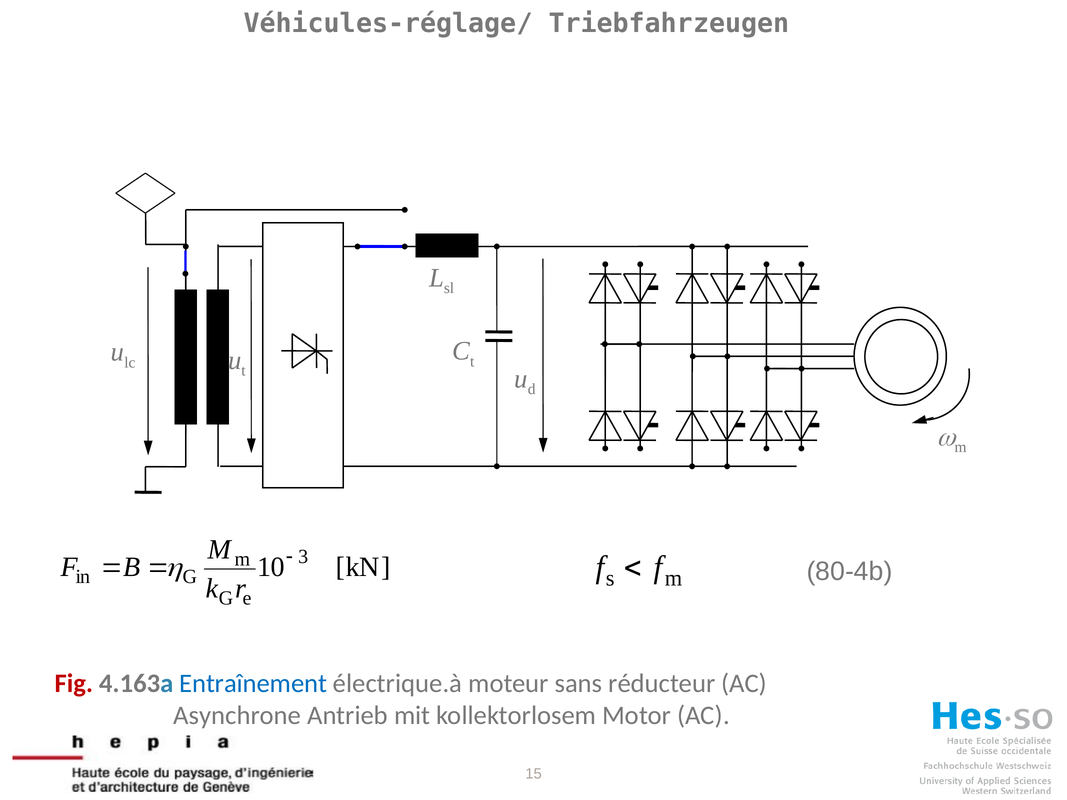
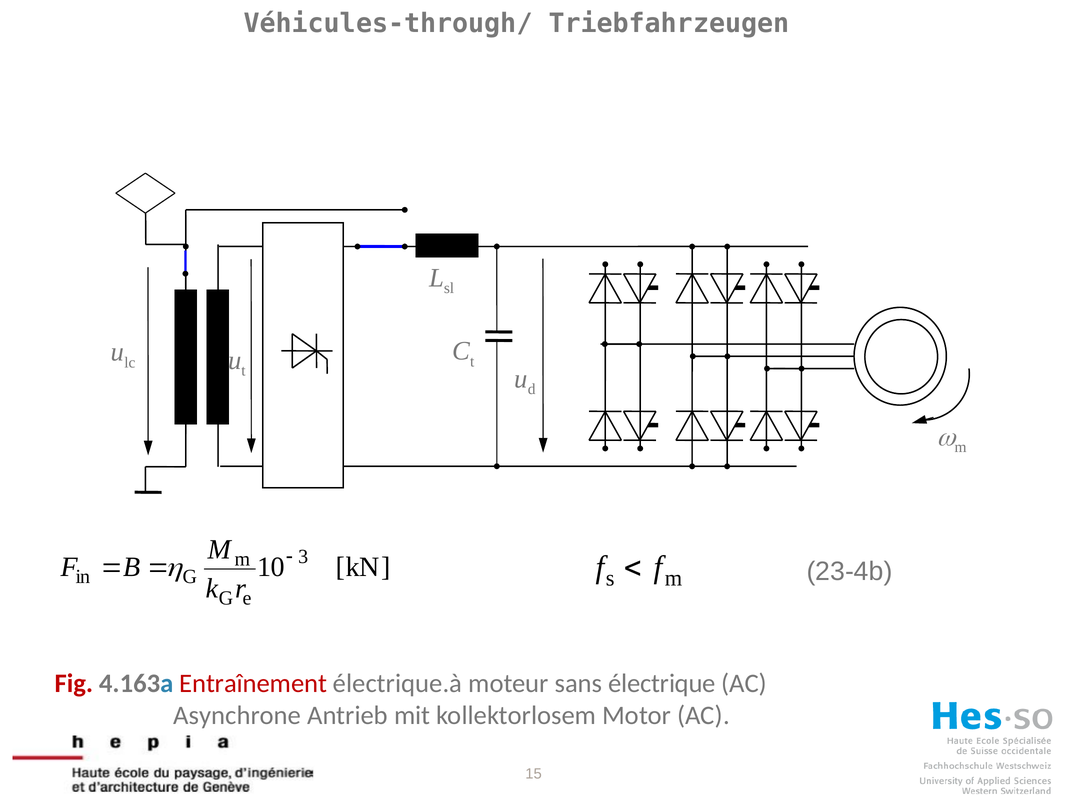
Véhicules-réglage/: Véhicules-réglage/ -> Véhicules-through/
80‑4b: 80‑4b -> 23‑4b
Entraînement colour: blue -> red
réducteur: réducteur -> électrique
